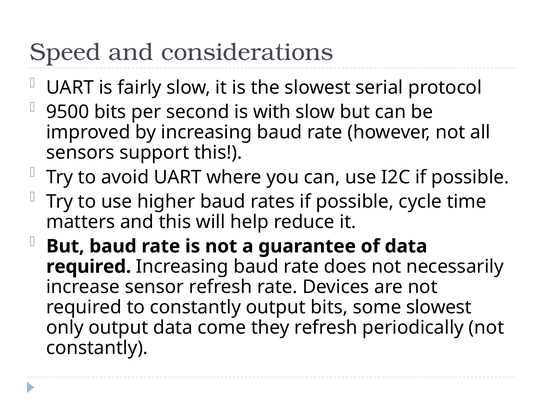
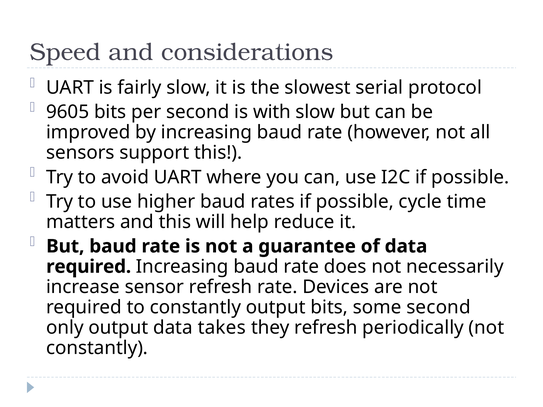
9500: 9500 -> 9605
some slowest: slowest -> second
come: come -> takes
